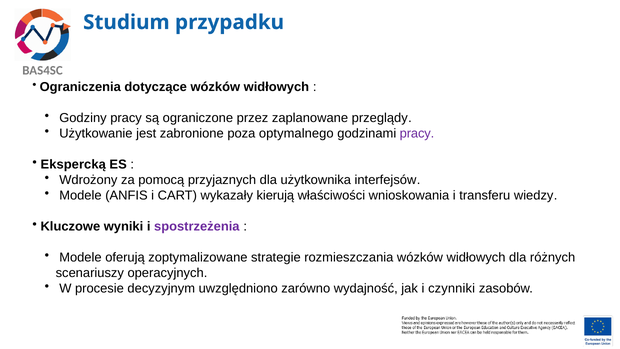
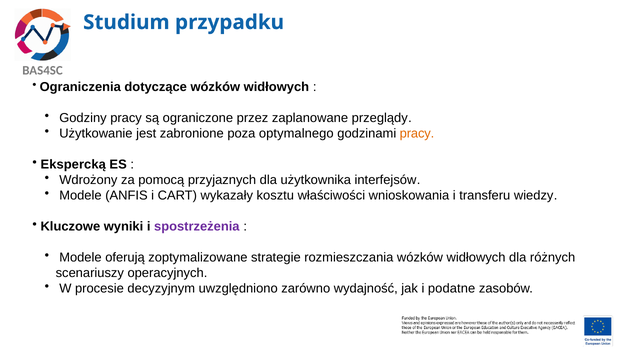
pracy at (417, 133) colour: purple -> orange
kierują: kierują -> kosztu
czynniki: czynniki -> podatne
